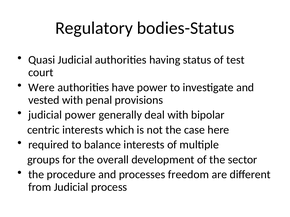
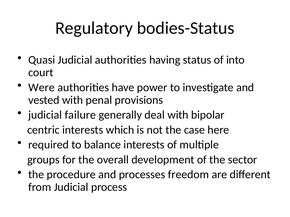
test: test -> into
judicial power: power -> failure
